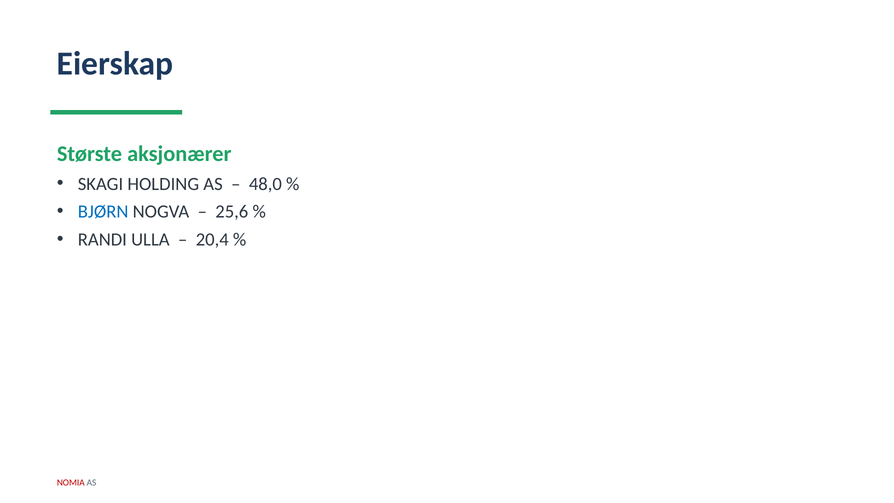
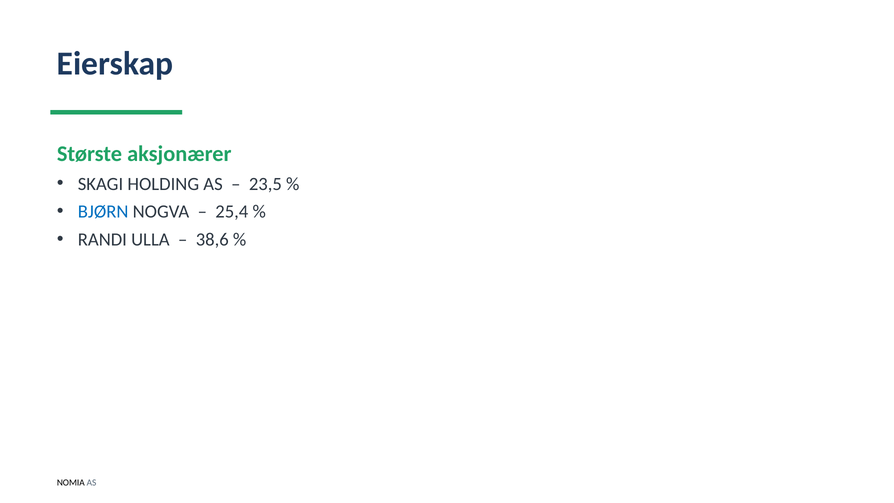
48,0: 48,0 -> 23,5
25,6: 25,6 -> 25,4
20,4: 20,4 -> 38,6
NOMIA colour: red -> black
